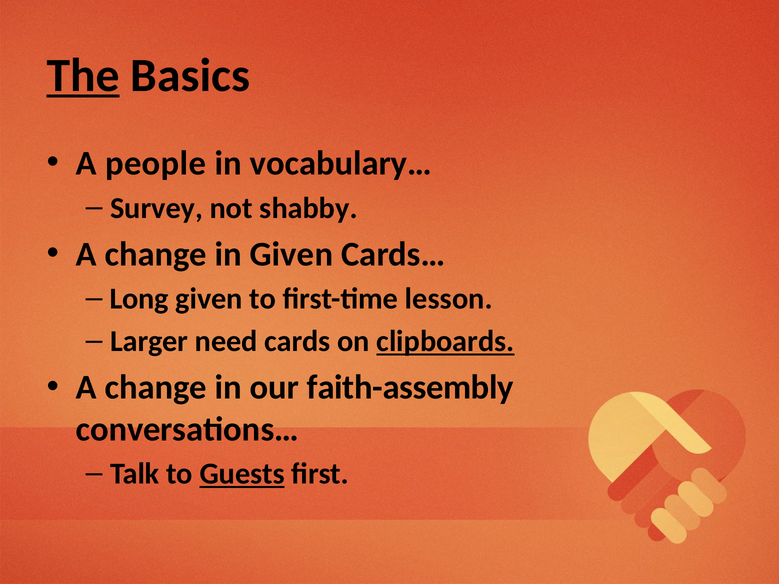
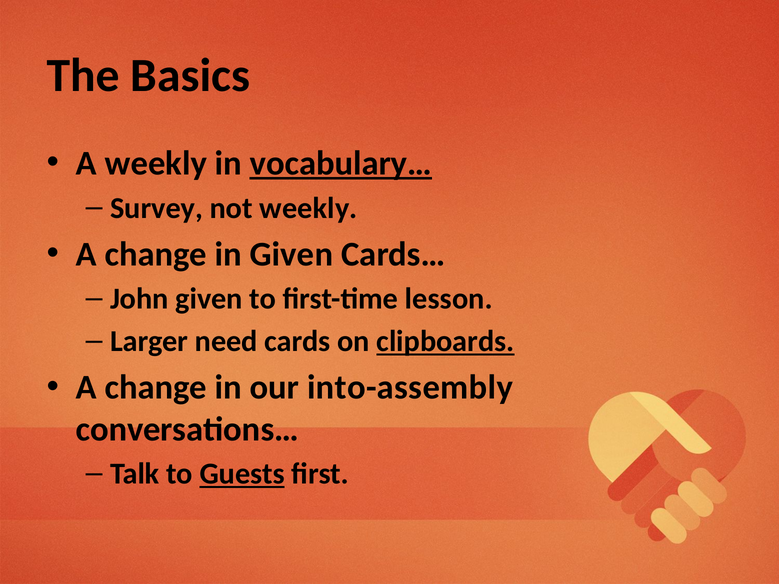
The underline: present -> none
A people: people -> weekly
vocabulary… underline: none -> present
not shabby: shabby -> weekly
Long: Long -> John
faith-assembly: faith-assembly -> into-assembly
